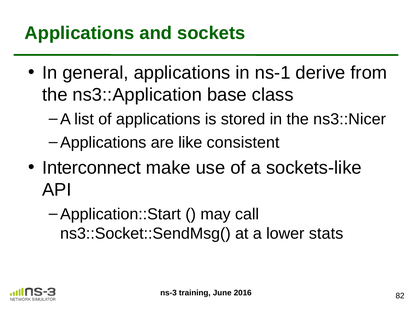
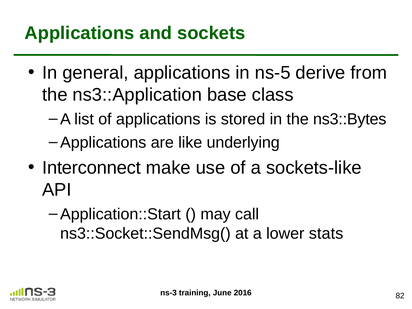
ns-1: ns-1 -> ns-5
ns3::Nicer: ns3::Nicer -> ns3::Bytes
consistent: consistent -> underlying
